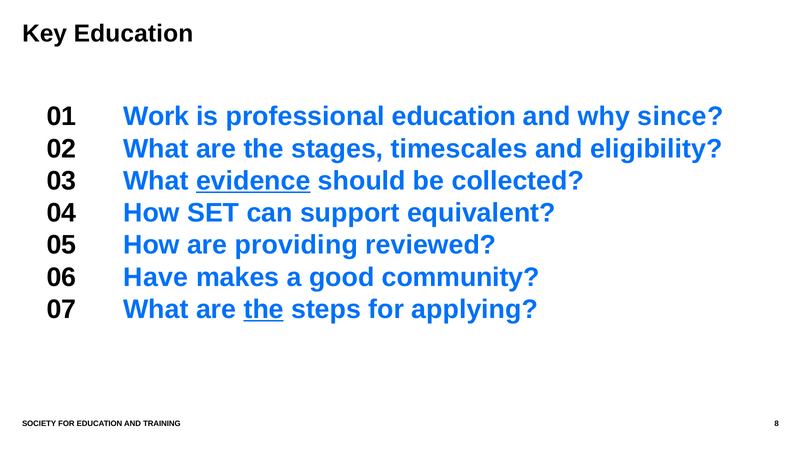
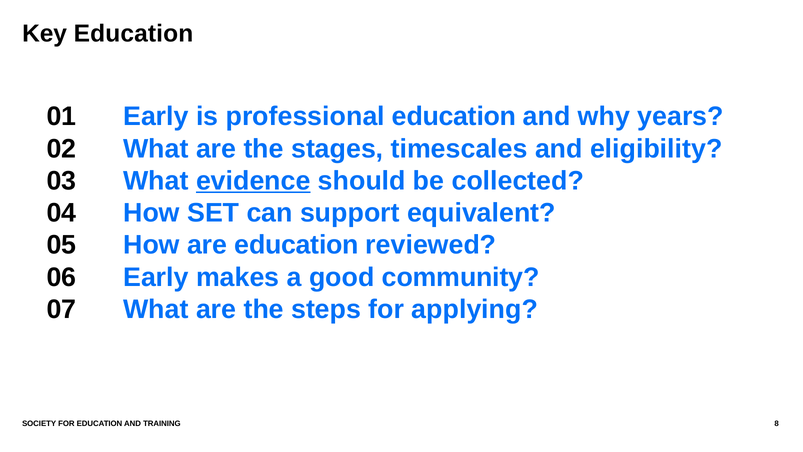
Work at (156, 116): Work -> Early
since: since -> years
are providing: providing -> education
Have at (156, 277): Have -> Early
the at (264, 309) underline: present -> none
